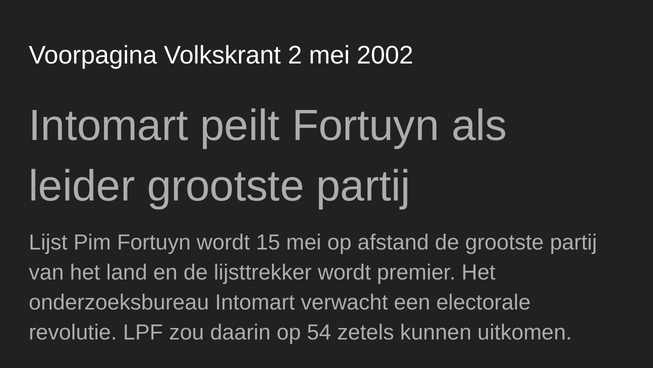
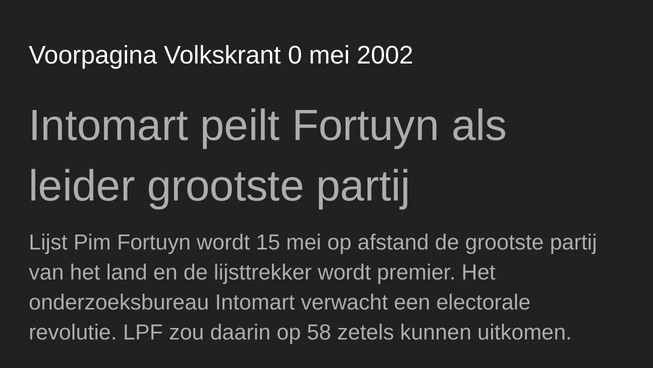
2: 2 -> 0
54: 54 -> 58
